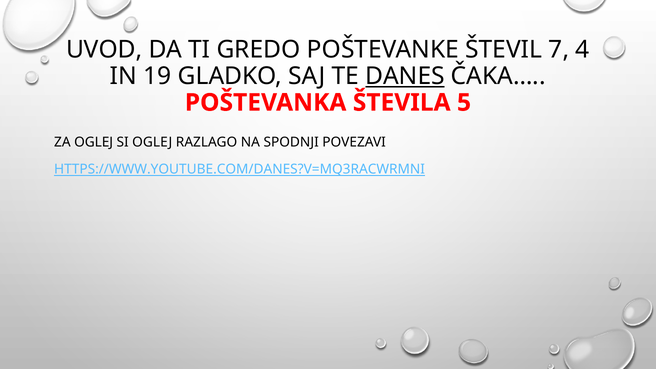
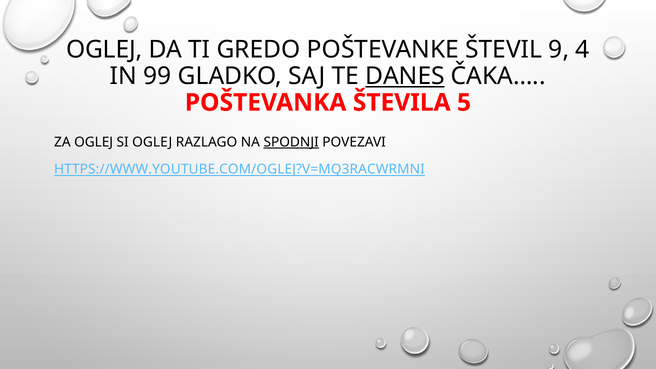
UVOD at (104, 49): UVOD -> OGLEJ
7: 7 -> 9
19: 19 -> 99
SPODNJI underline: none -> present
HTTPS://WWW.YOUTUBE.COM/DANES?V=MQ3RACWRMNI: HTTPS://WWW.YOUTUBE.COM/DANES?V=MQ3RACWRMNI -> HTTPS://WWW.YOUTUBE.COM/OGLEJ?V=MQ3RACWRMNI
